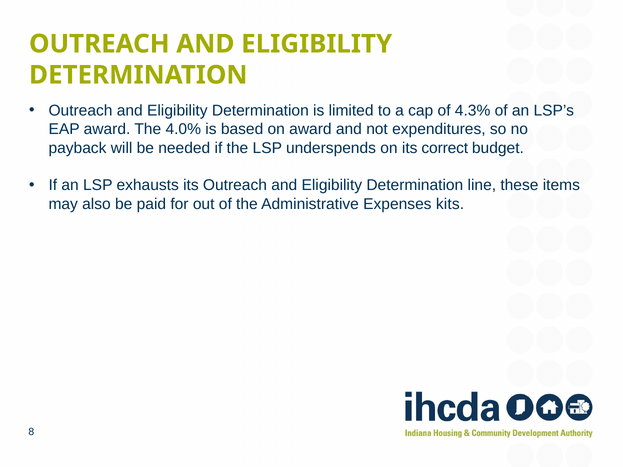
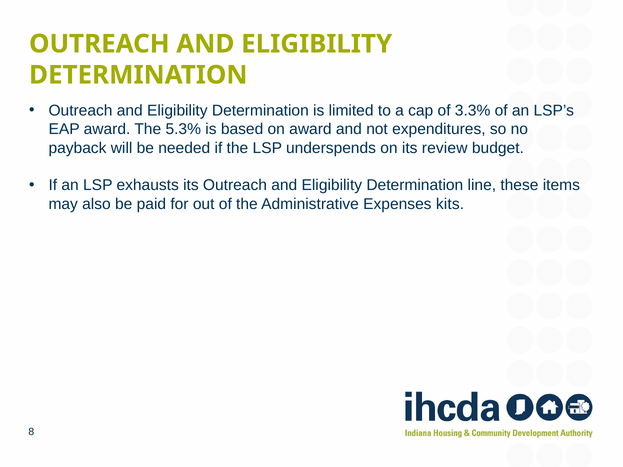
4.3%: 4.3% -> 3.3%
4.0%: 4.0% -> 5.3%
correct: correct -> review
